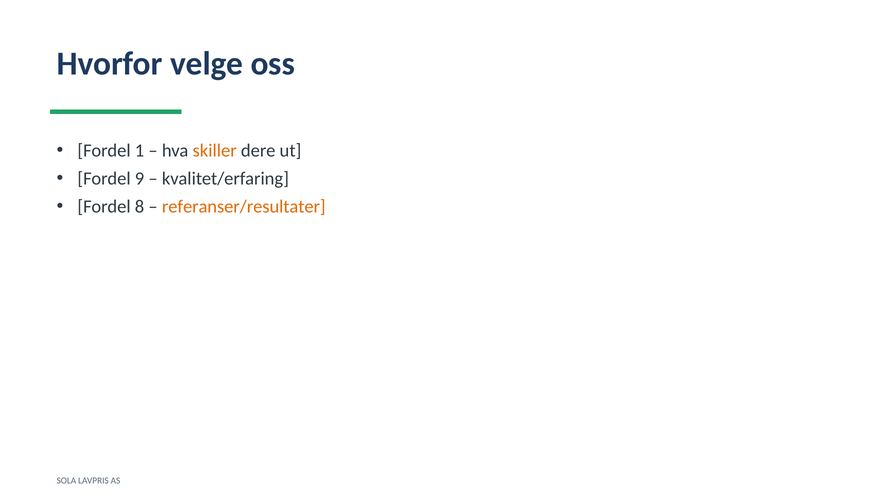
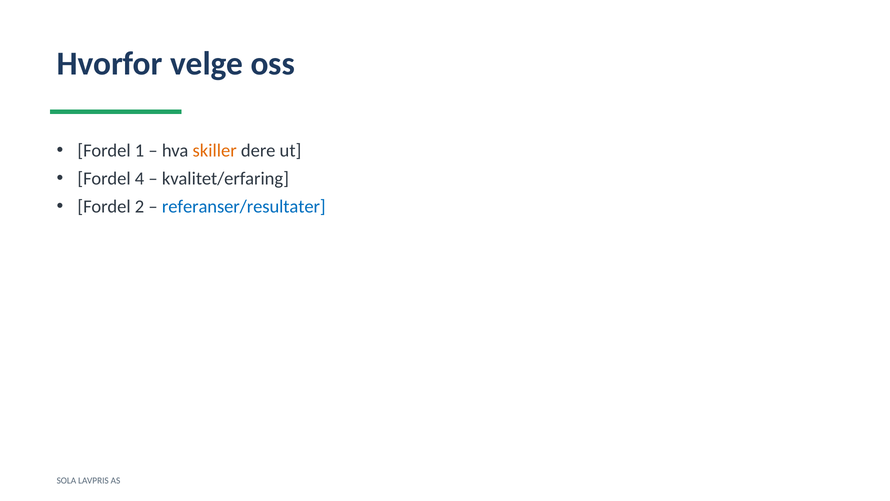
9: 9 -> 4
8: 8 -> 2
referanser/resultater colour: orange -> blue
